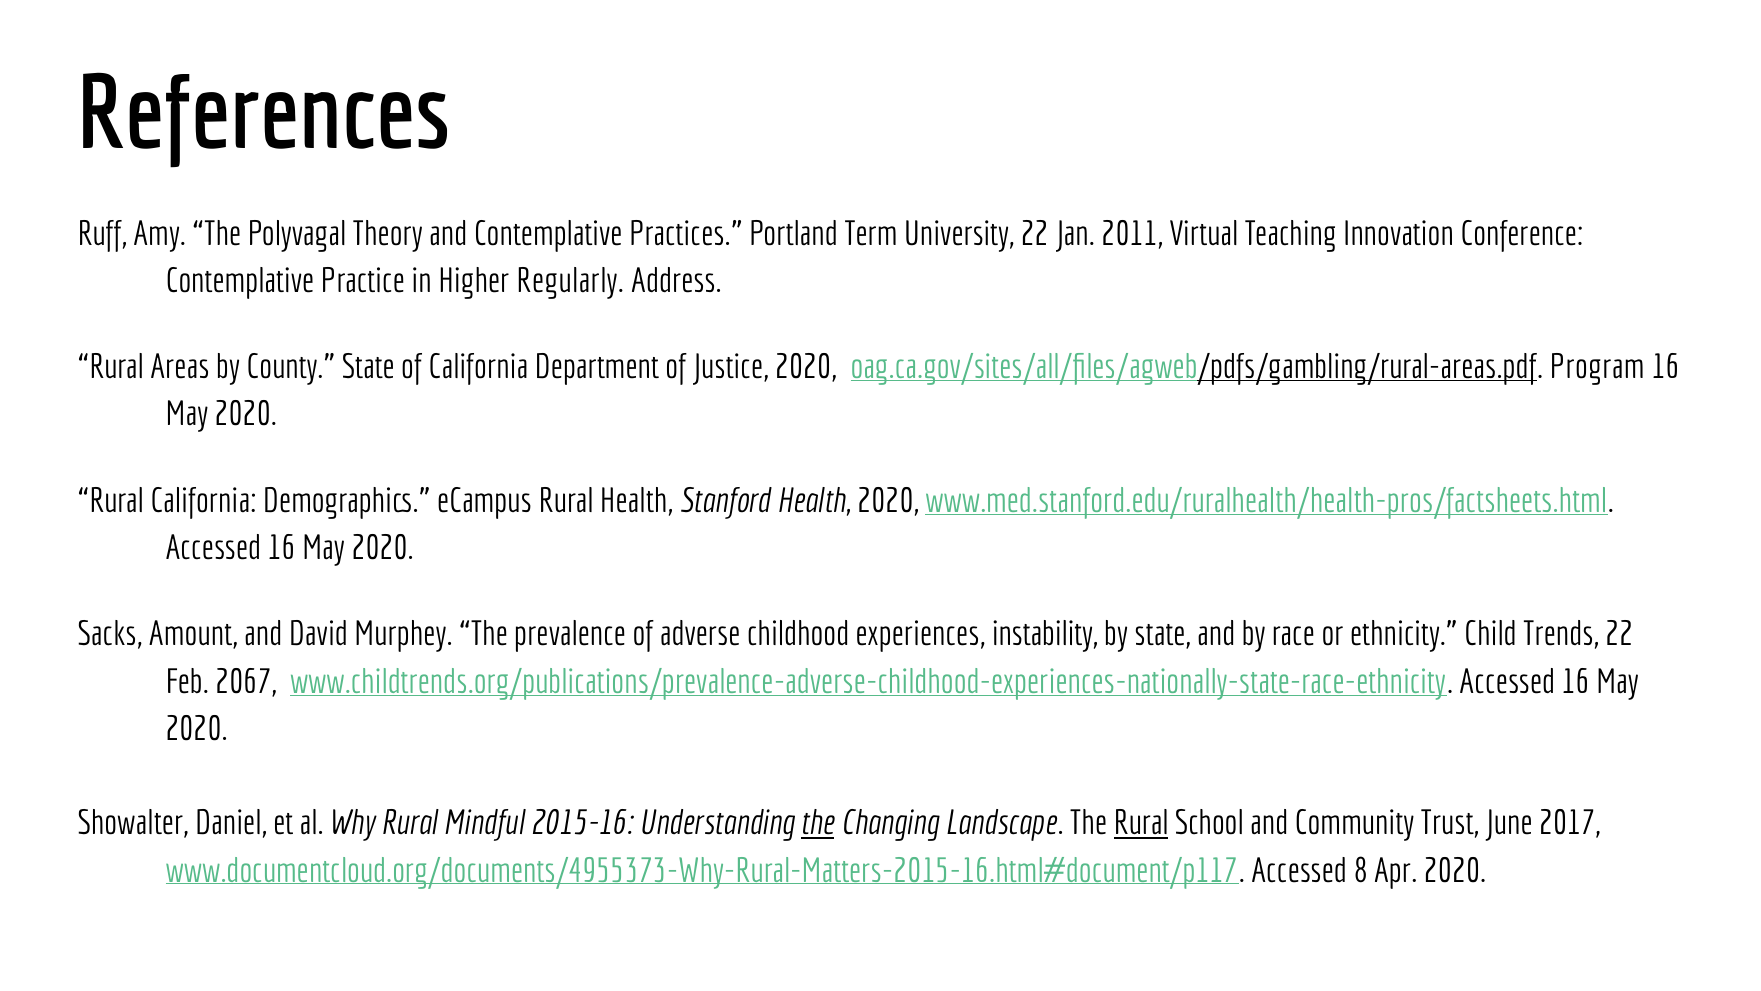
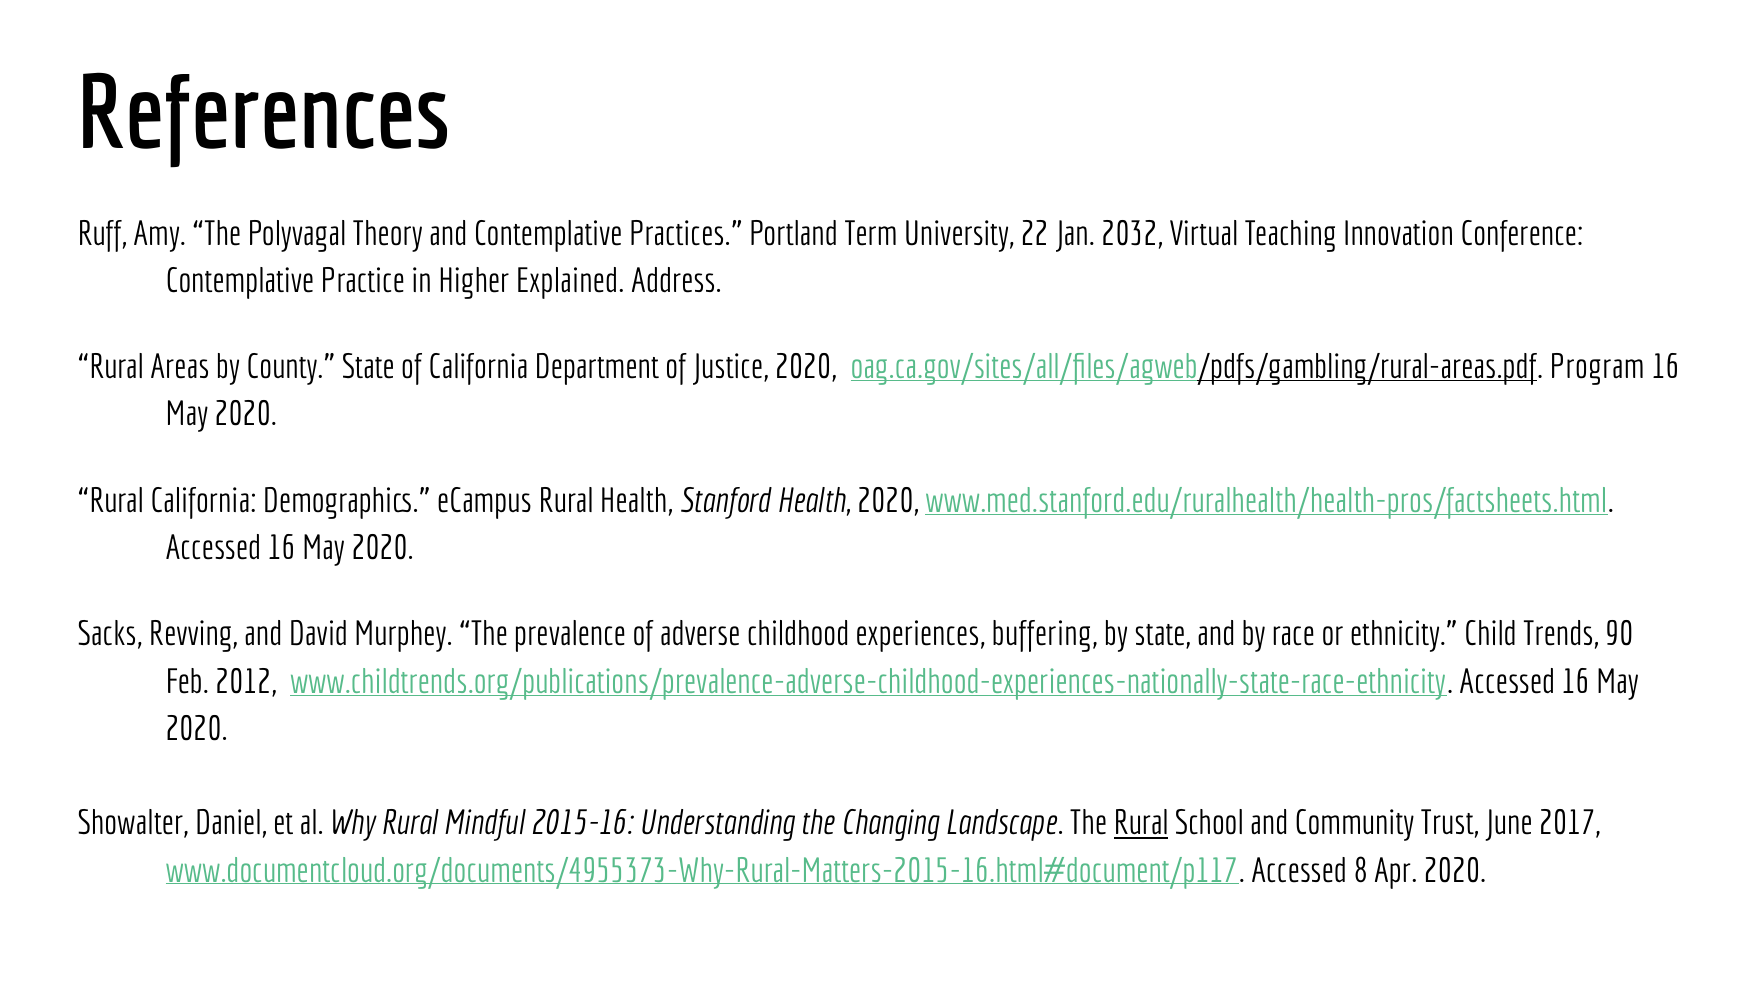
2011: 2011 -> 2032
Regularly: Regularly -> Explained
Amount: Amount -> Revving
instability: instability -> buffering
Trends 22: 22 -> 90
2067: 2067 -> 2012
the at (817, 823) underline: present -> none
